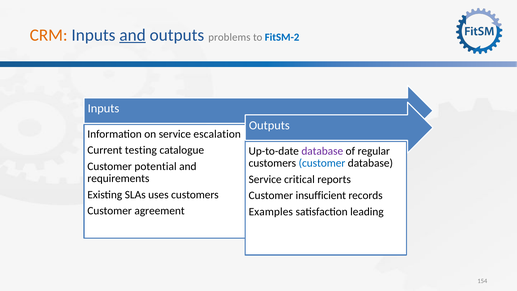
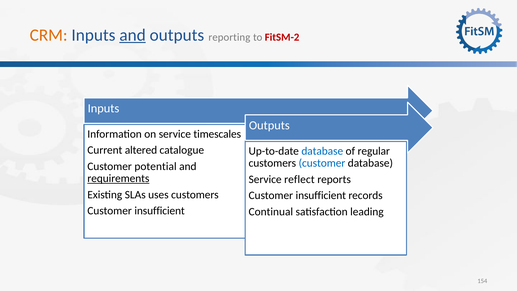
problems: problems -> reporting
FitSM-2 colour: blue -> red
escalation: escalation -> timescales
testing: testing -> altered
database at (322, 151) colour: purple -> blue
requirements underline: none -> present
critical: critical -> reflect
agreement at (160, 211): agreement -> insufficient
Examples: Examples -> Continual
